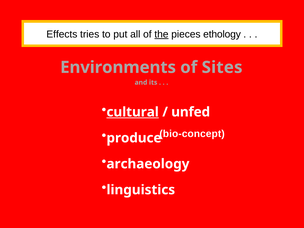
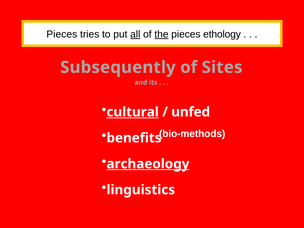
Effects at (62, 34): Effects -> Pieces
all underline: none -> present
Environments: Environments -> Subsequently
bio-concept: bio-concept -> bio-methods
produce: produce -> benefits
archaeology underline: none -> present
